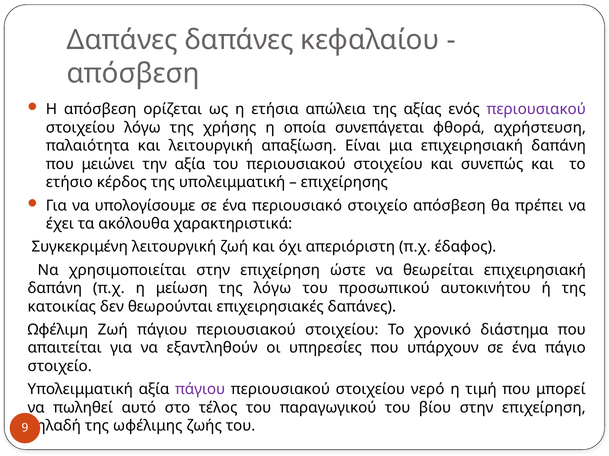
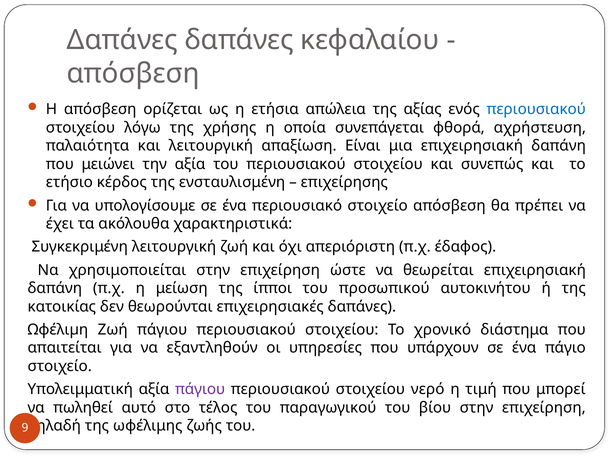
περιουσιακού at (536, 110) colour: purple -> blue
της υπολειμματική: υπολειμματική -> ενσταυλισμένη
της λόγω: λόγω -> ίπποι
